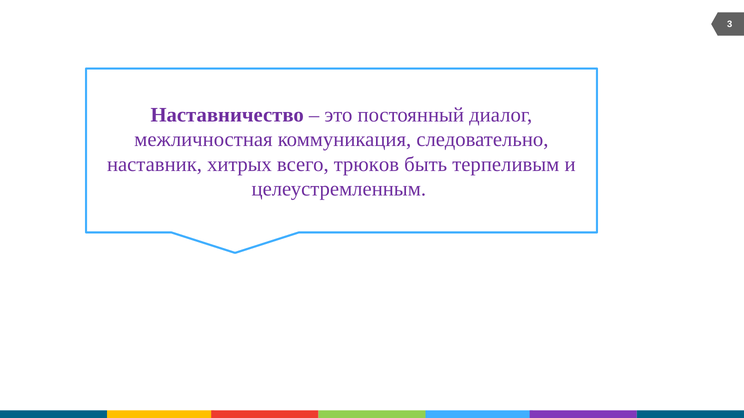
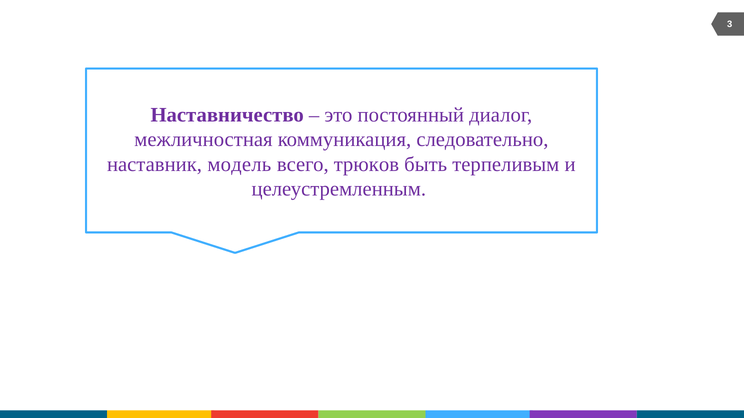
хитрых: хитрых -> модель
